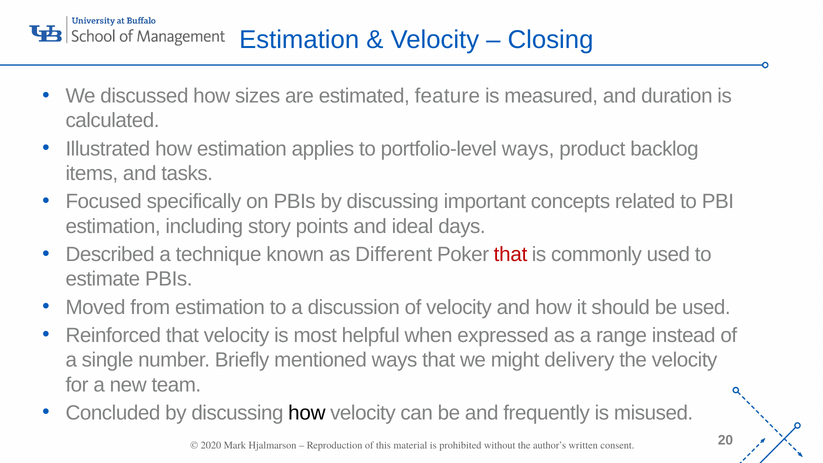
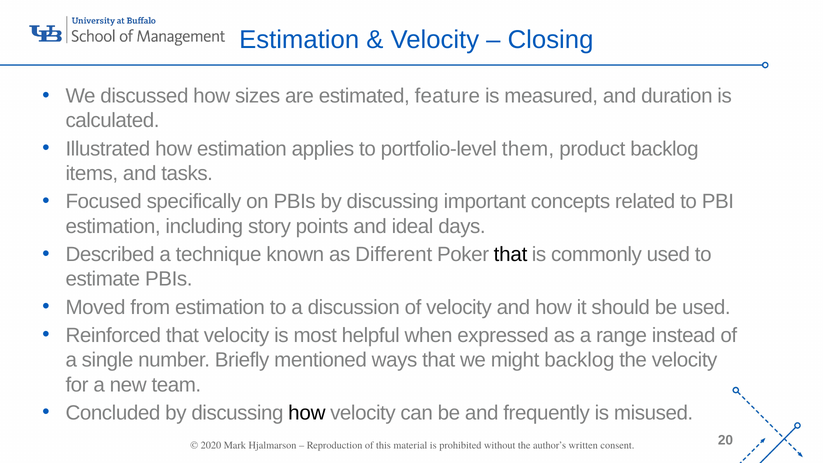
portfolio-level ways: ways -> them
that at (511, 254) colour: red -> black
might delivery: delivery -> backlog
